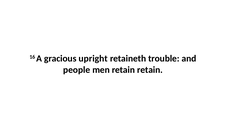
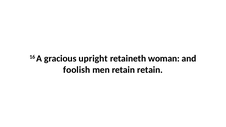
trouble: trouble -> woman
people: people -> foolish
